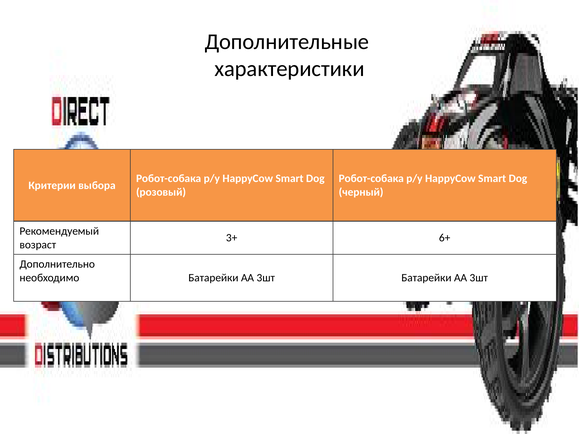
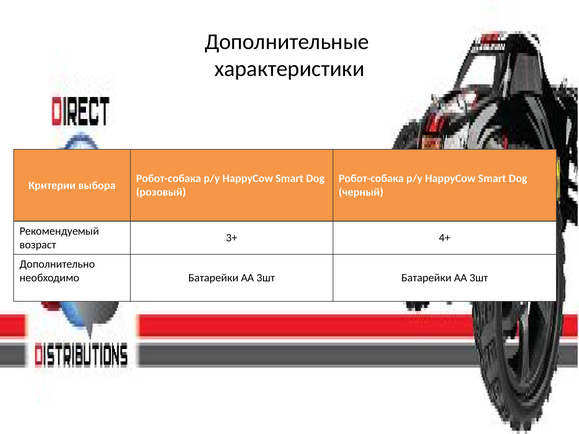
6+: 6+ -> 4+
